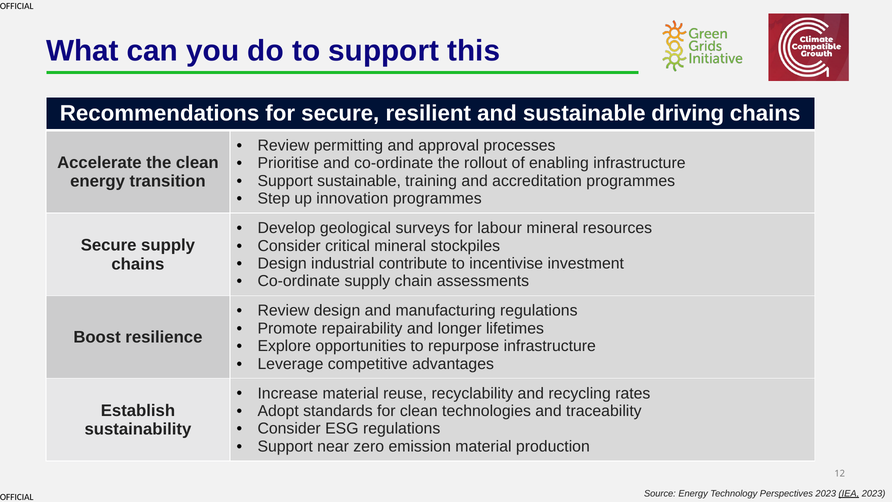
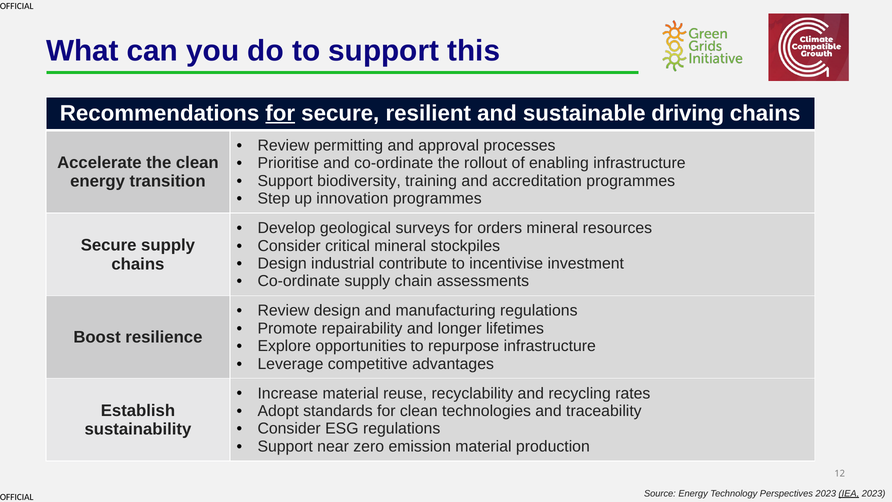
for at (280, 113) underline: none -> present
Support sustainable: sustainable -> biodiversity
labour: labour -> orders
